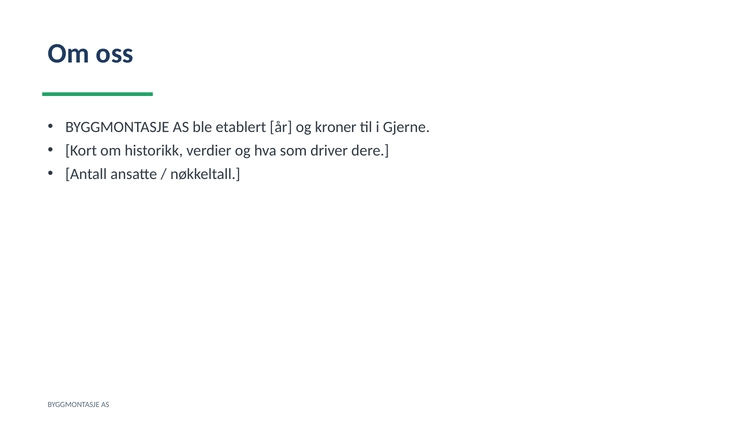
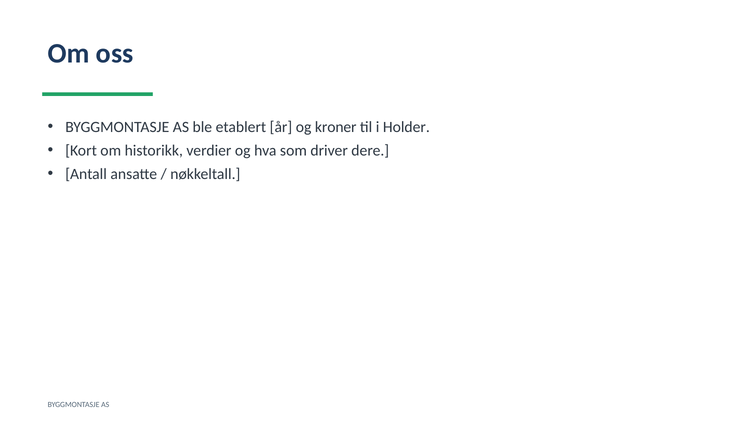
Gjerne: Gjerne -> Holder
